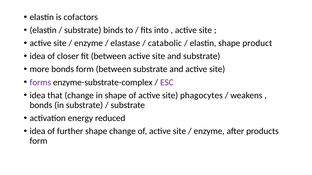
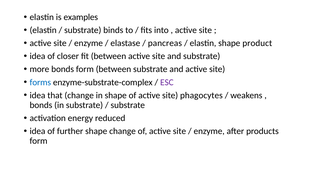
cofactors: cofactors -> examples
catabolic: catabolic -> pancreas
forms colour: purple -> blue
